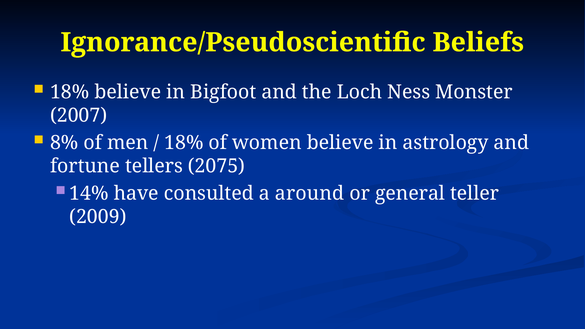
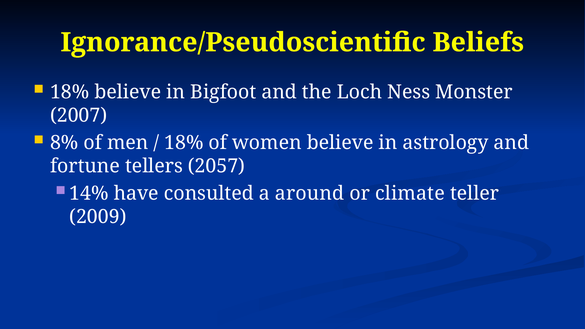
2075: 2075 -> 2057
general: general -> climate
